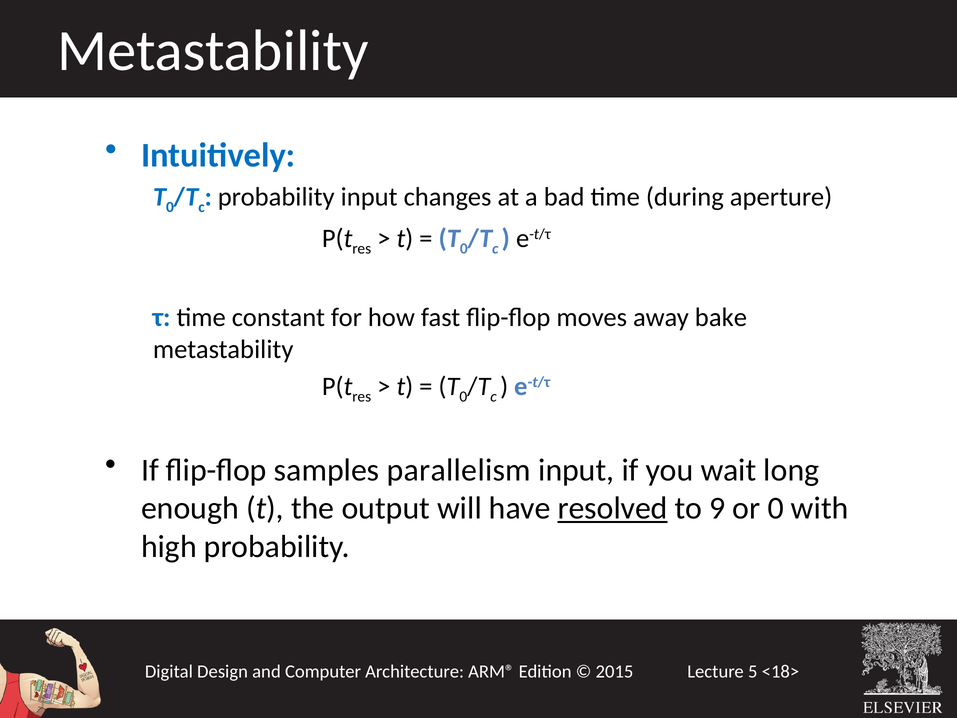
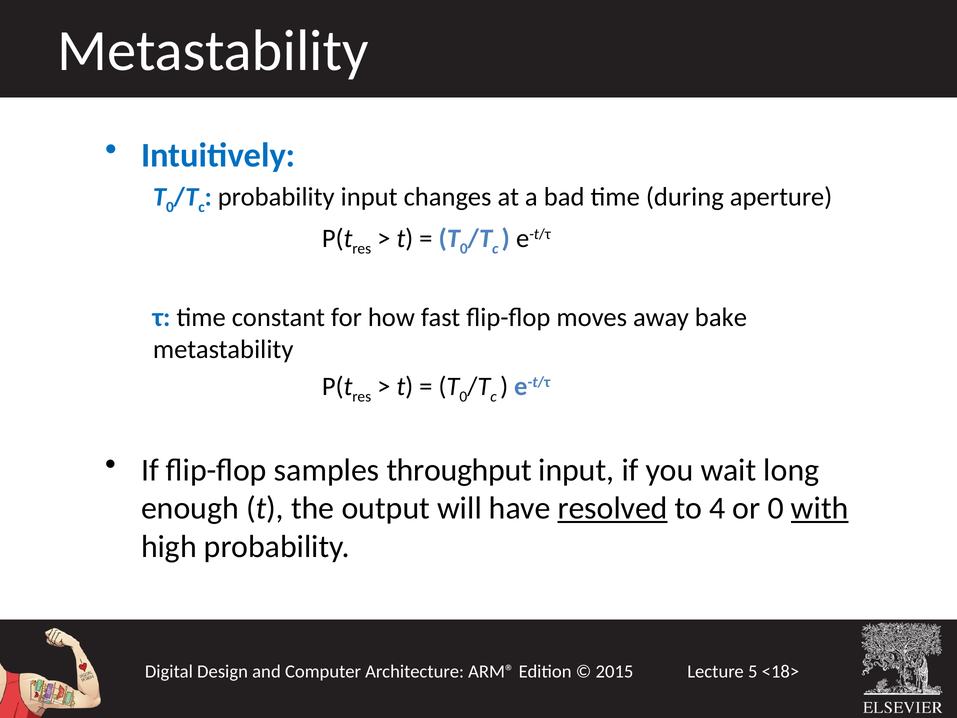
parallelism: parallelism -> throughput
9: 9 -> 4
with underline: none -> present
